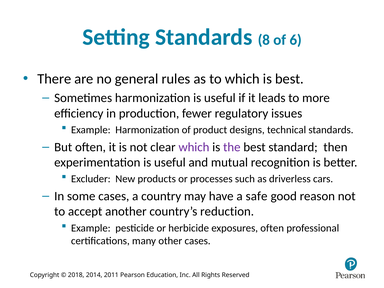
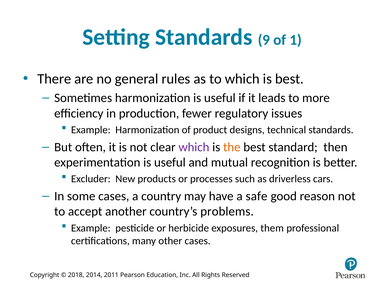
8: 8 -> 9
6: 6 -> 1
the colour: purple -> orange
reduction: reduction -> problems
exposures often: often -> them
